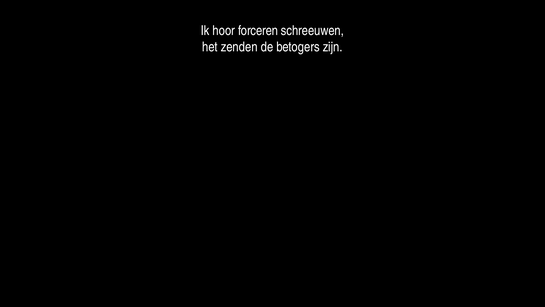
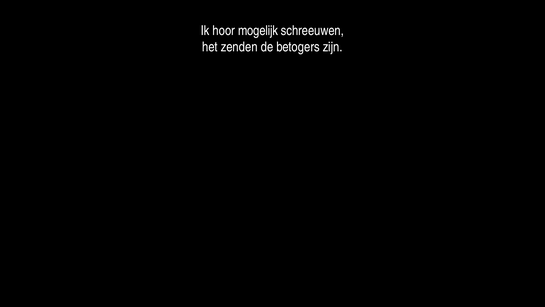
forceren: forceren -> mogelijk
